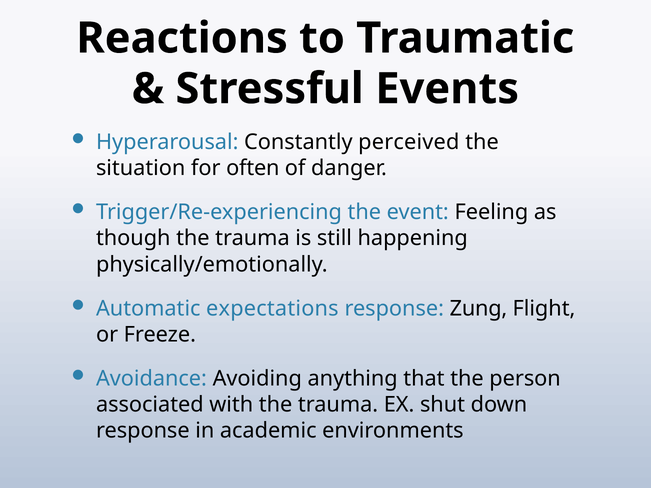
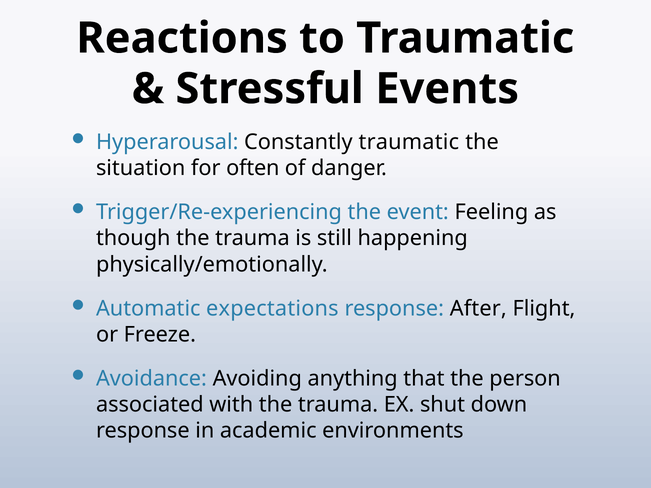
Constantly perceived: perceived -> traumatic
Zung: Zung -> After
